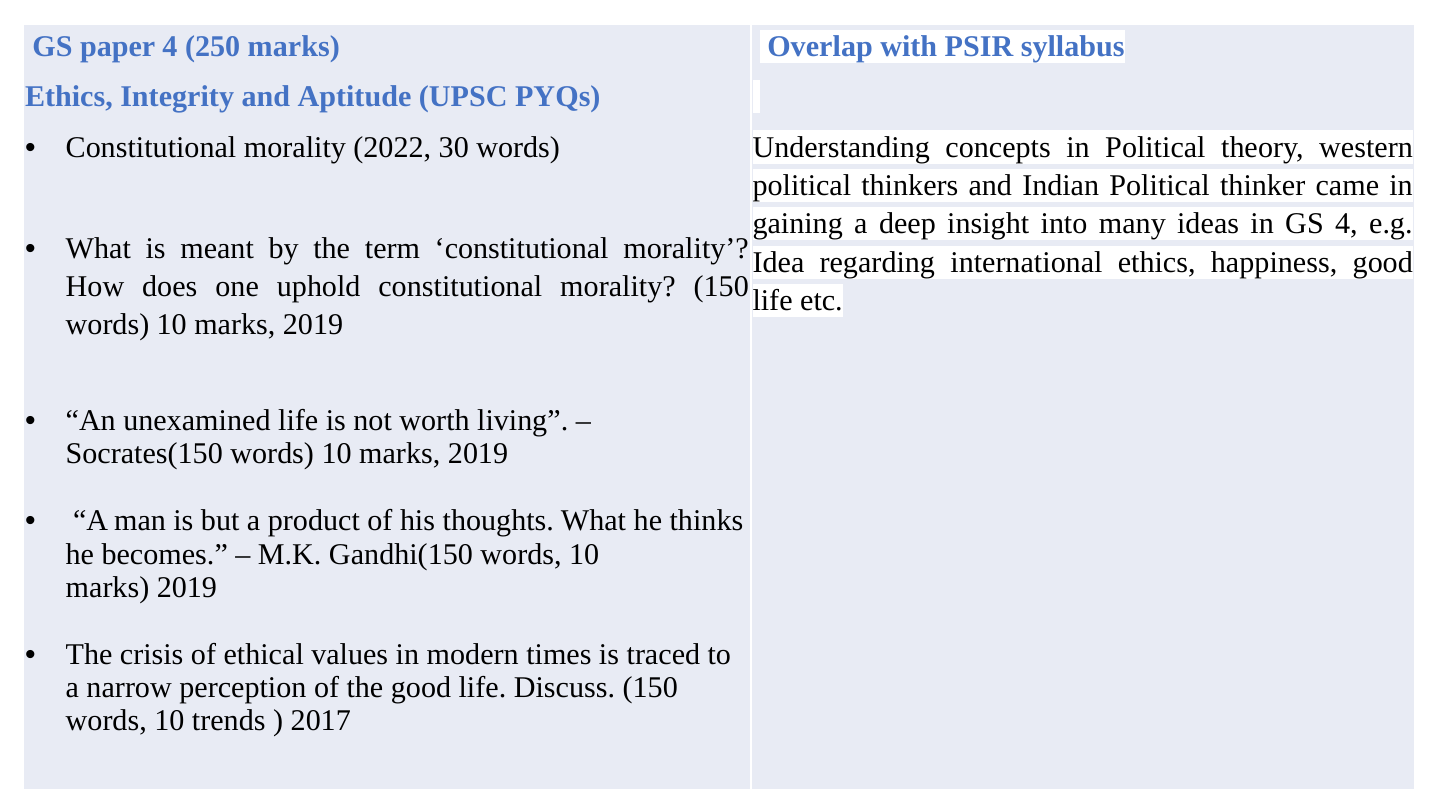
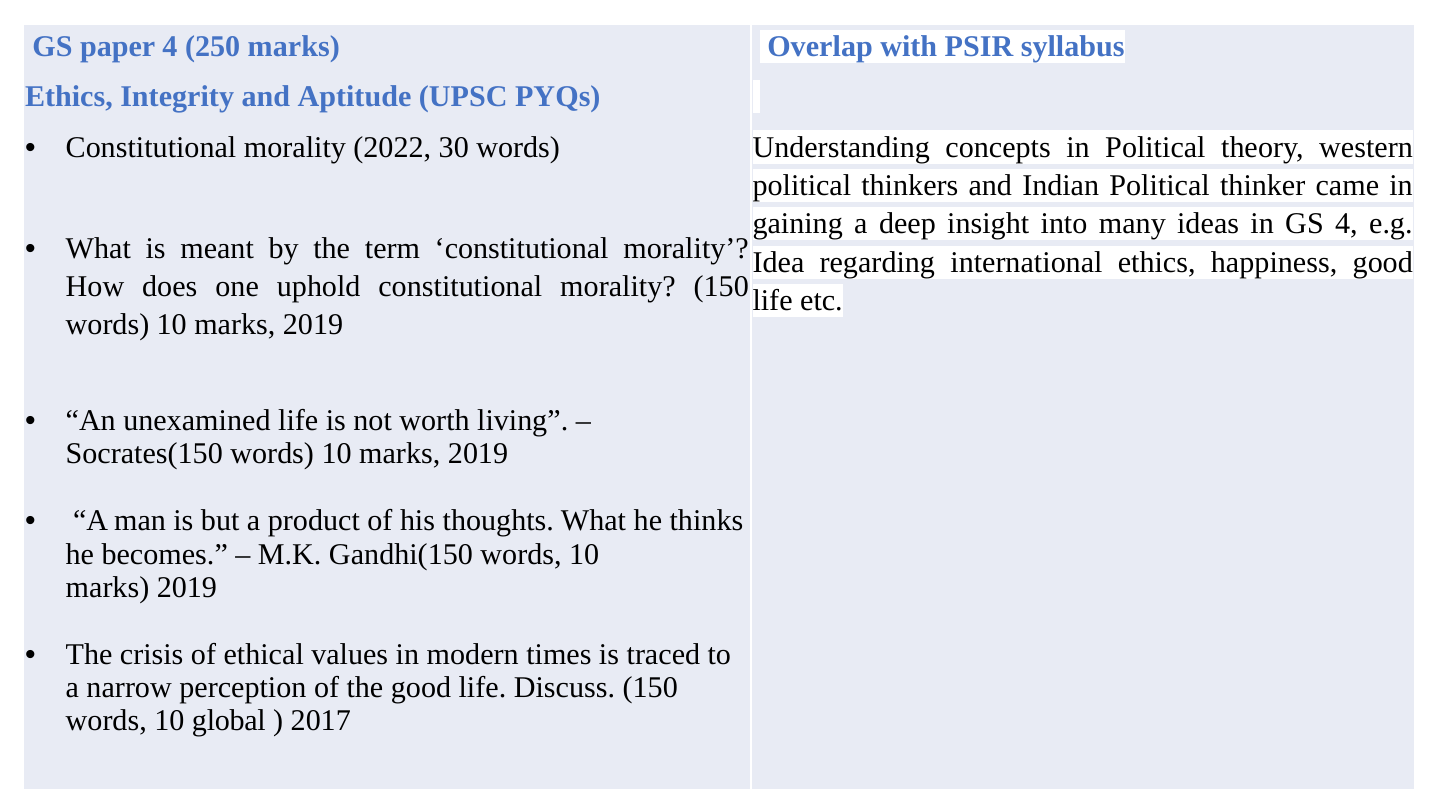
trends: trends -> global
